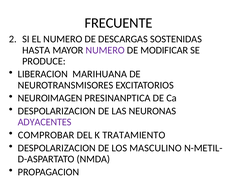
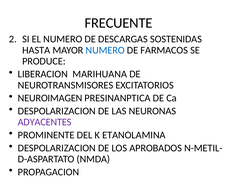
NUMERO at (105, 50) colour: purple -> blue
MODIFICAR: MODIFICAR -> FARMACOS
COMPROBAR: COMPROBAR -> PROMINENTE
TRATAMIENTO: TRATAMIENTO -> ETANOLAMINA
MASCULINO: MASCULINO -> APROBADOS
